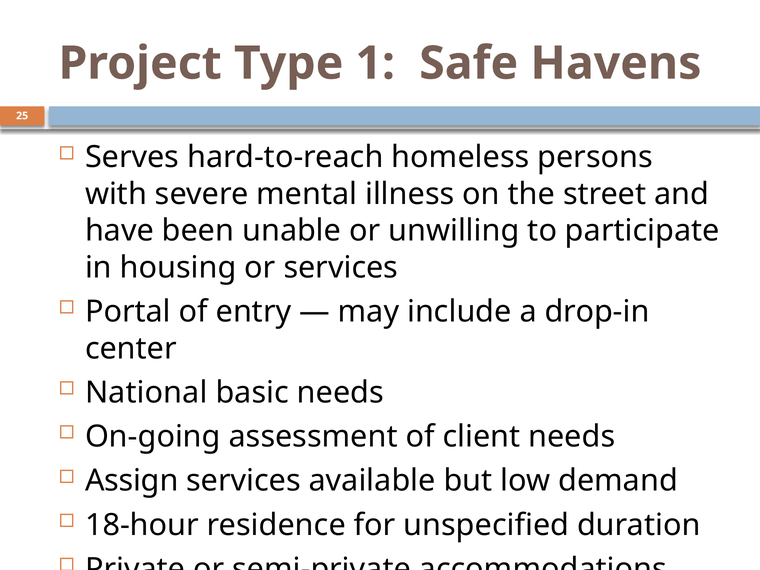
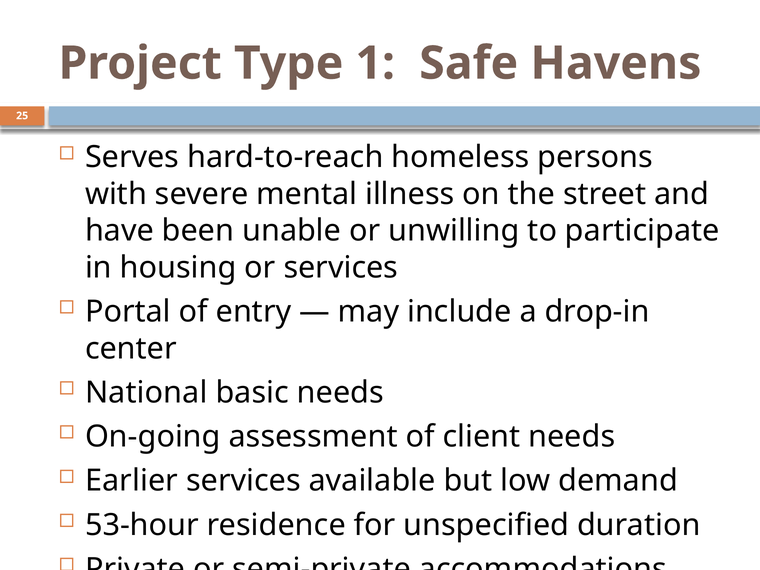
Assign: Assign -> Earlier
18-hour: 18-hour -> 53-hour
